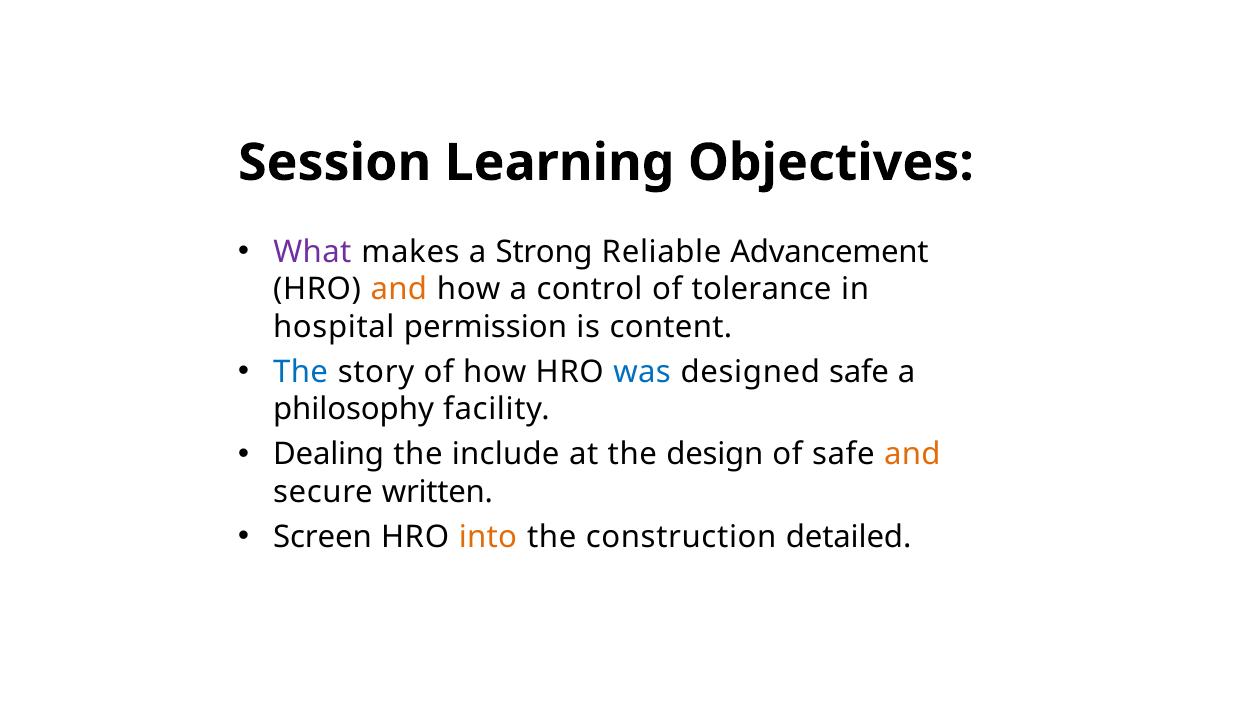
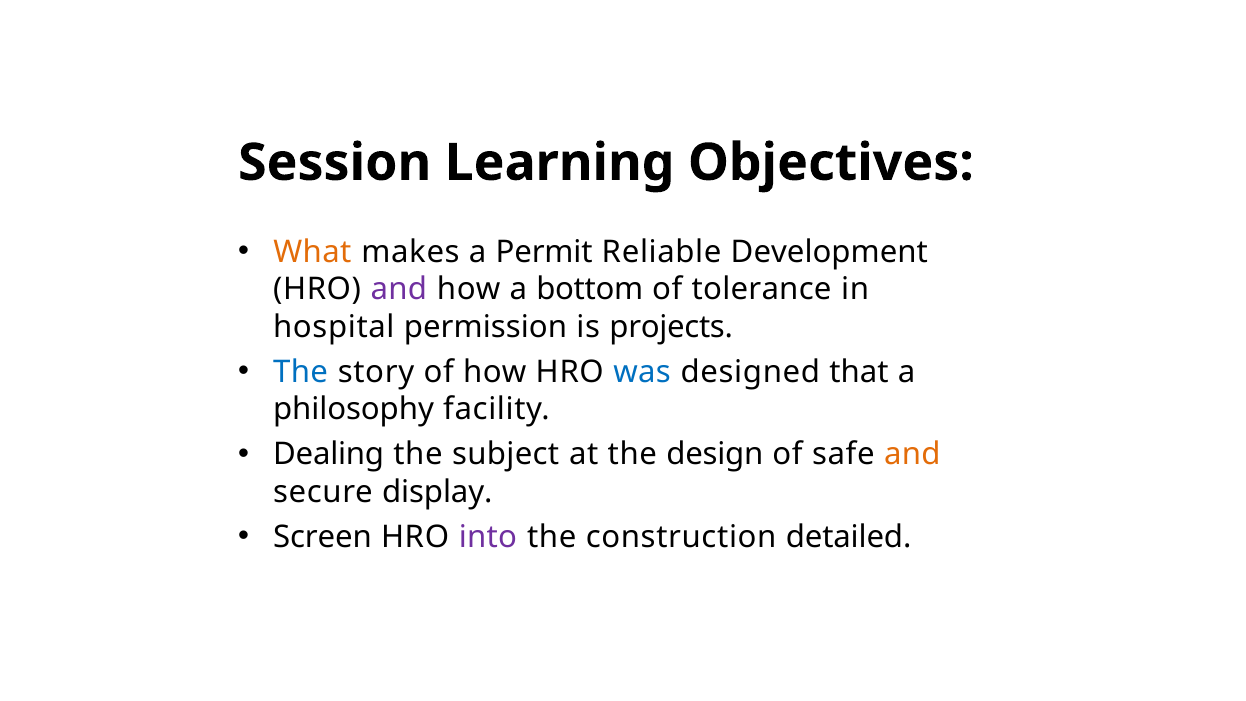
What colour: purple -> orange
Strong: Strong -> Permit
Advancement: Advancement -> Development
and at (399, 289) colour: orange -> purple
control: control -> bottom
content: content -> projects
designed safe: safe -> that
include: include -> subject
written: written -> display
into colour: orange -> purple
